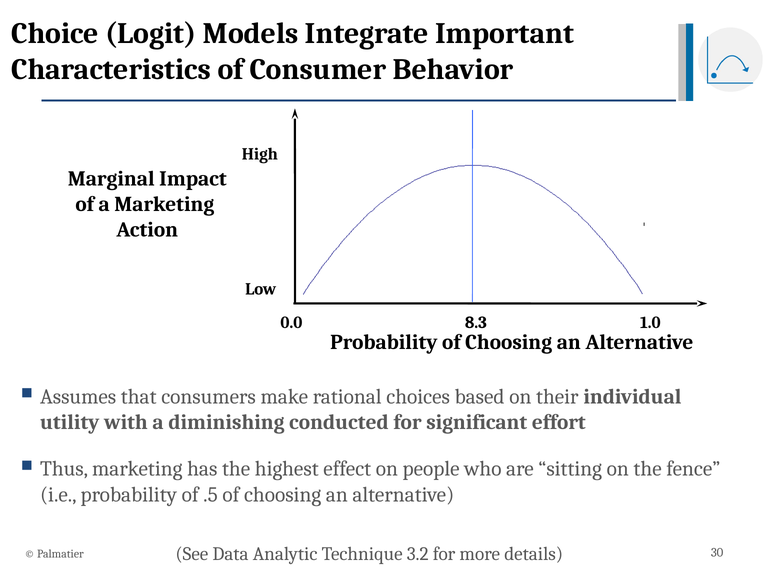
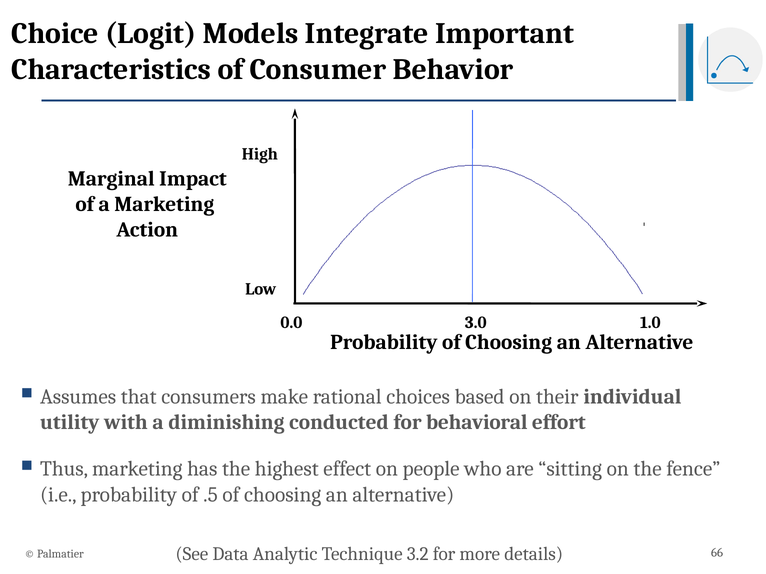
8.3: 8.3 -> 3.0
significant: significant -> behavioral
30: 30 -> 66
